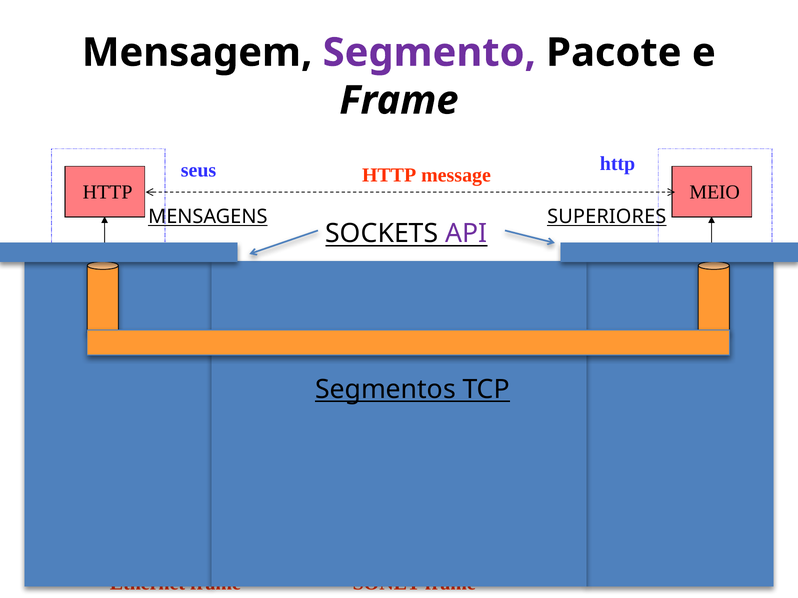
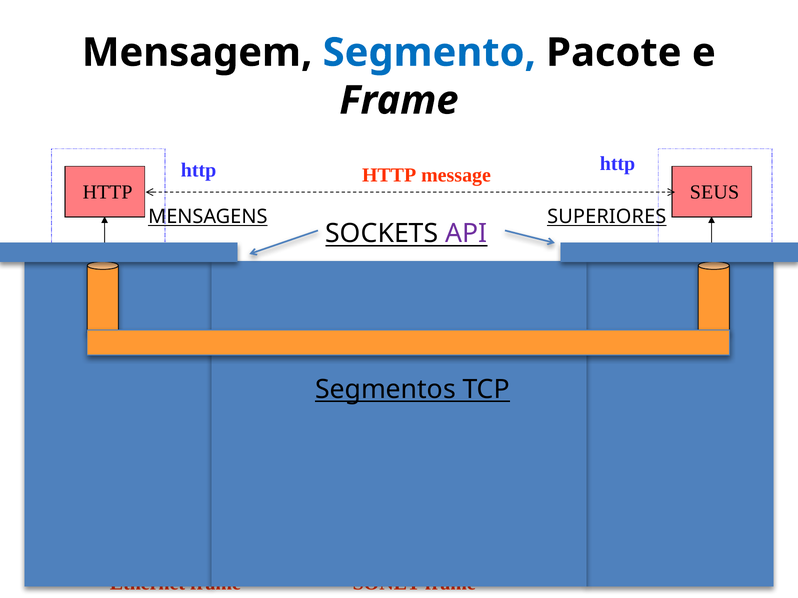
Segmento colour: purple -> blue
seus at (199, 170): seus -> http
MEIO: MEIO -> SEUS
